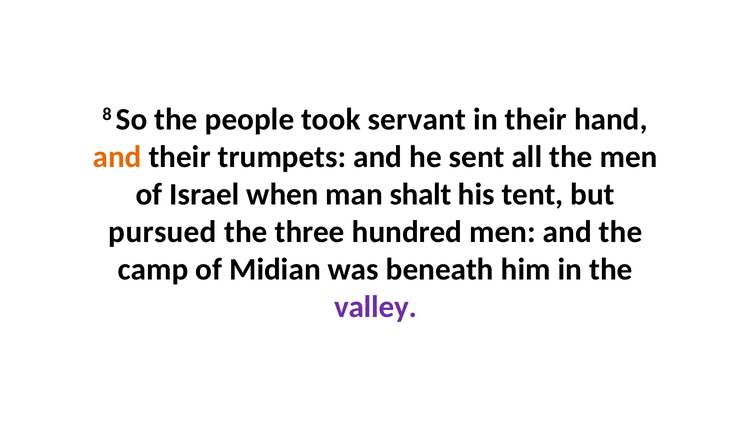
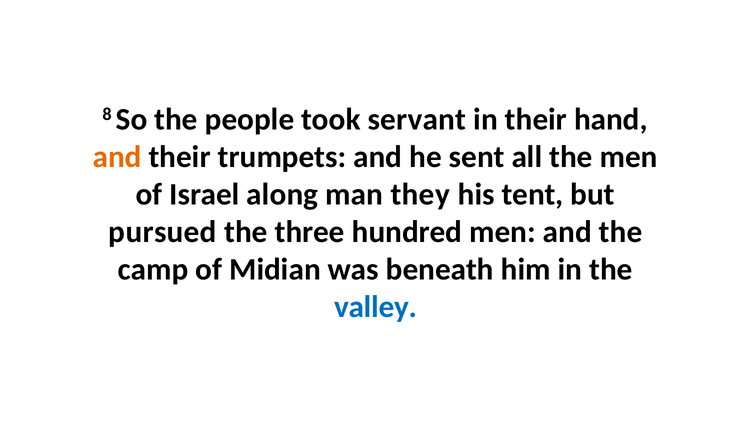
when: when -> along
shalt: shalt -> they
valley colour: purple -> blue
